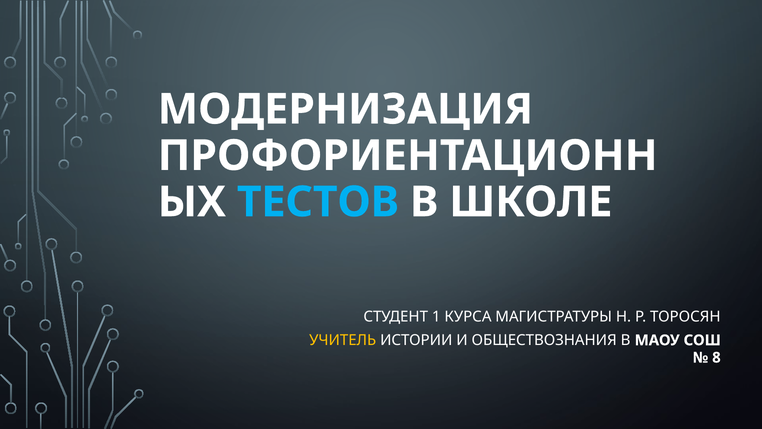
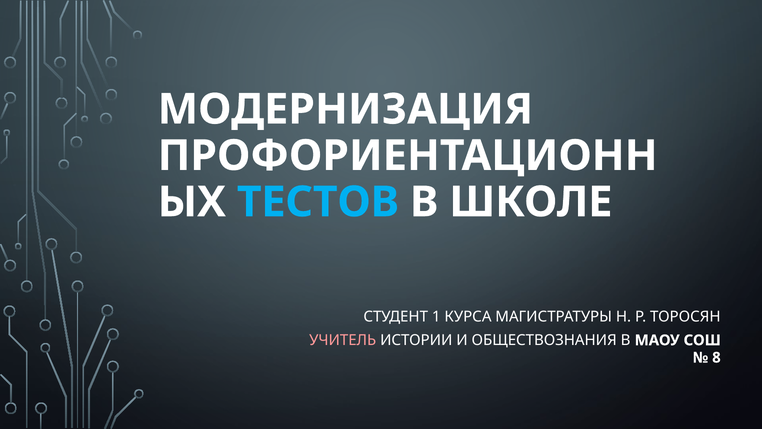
УЧИТЕЛЬ colour: yellow -> pink
